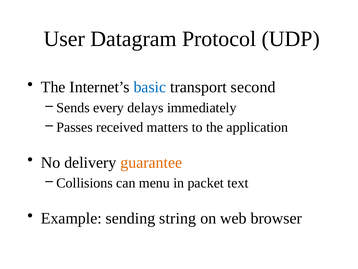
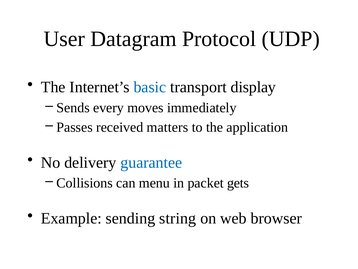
second: second -> display
delays: delays -> moves
guarantee colour: orange -> blue
text: text -> gets
